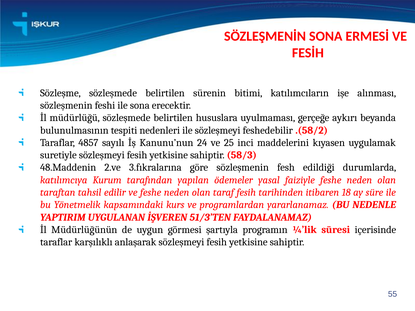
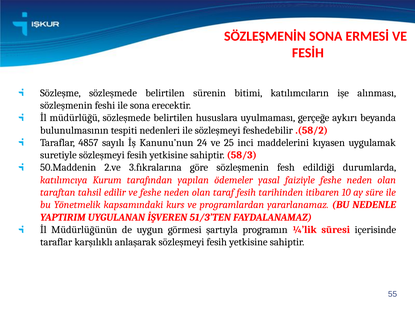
48.Maddenin: 48.Maddenin -> 50.Maddenin
18: 18 -> 10
